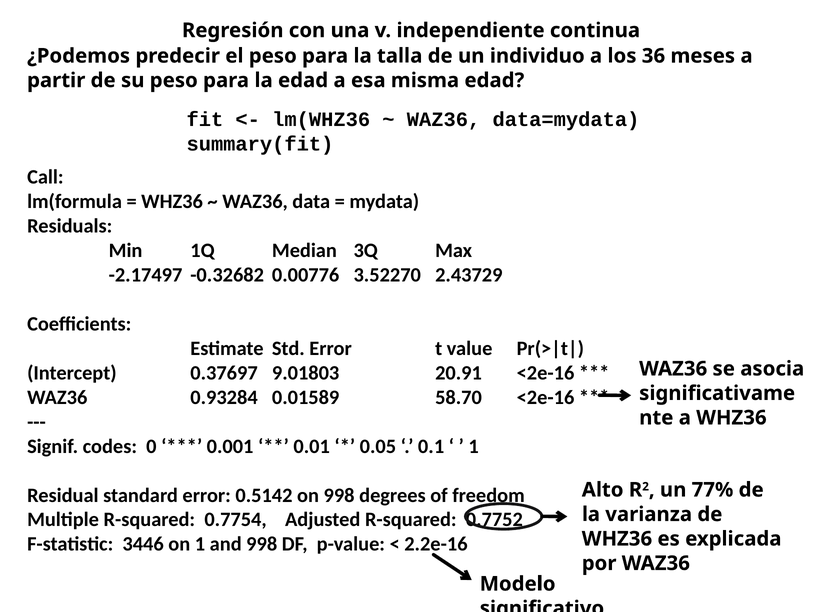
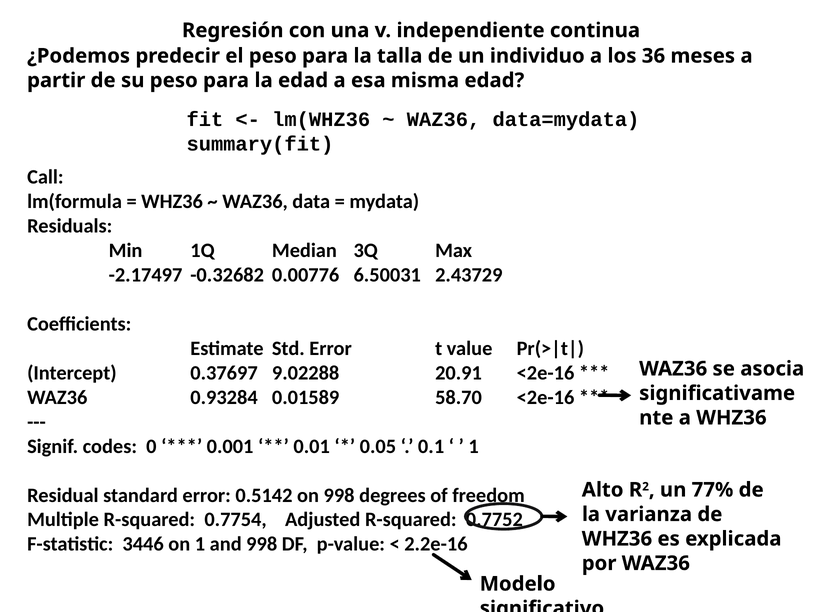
3.52270: 3.52270 -> 6.50031
9.01803: 9.01803 -> 9.02288
